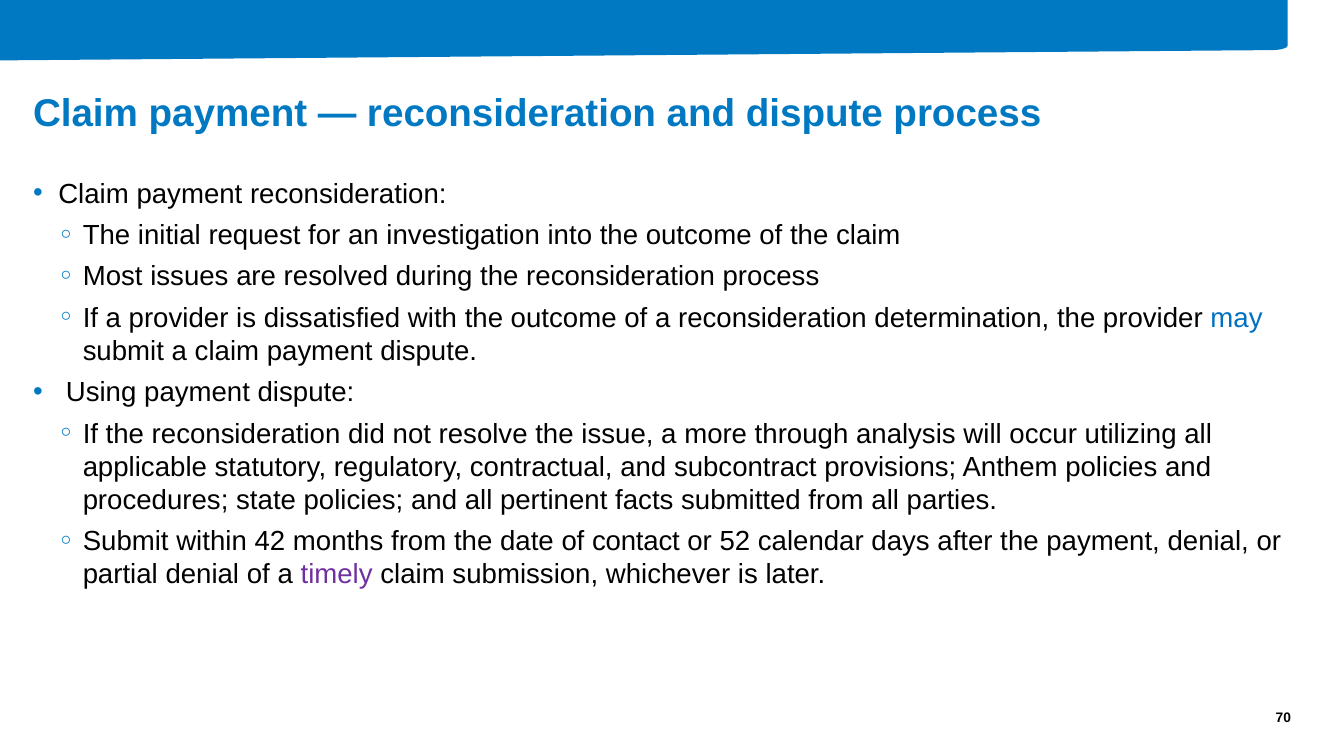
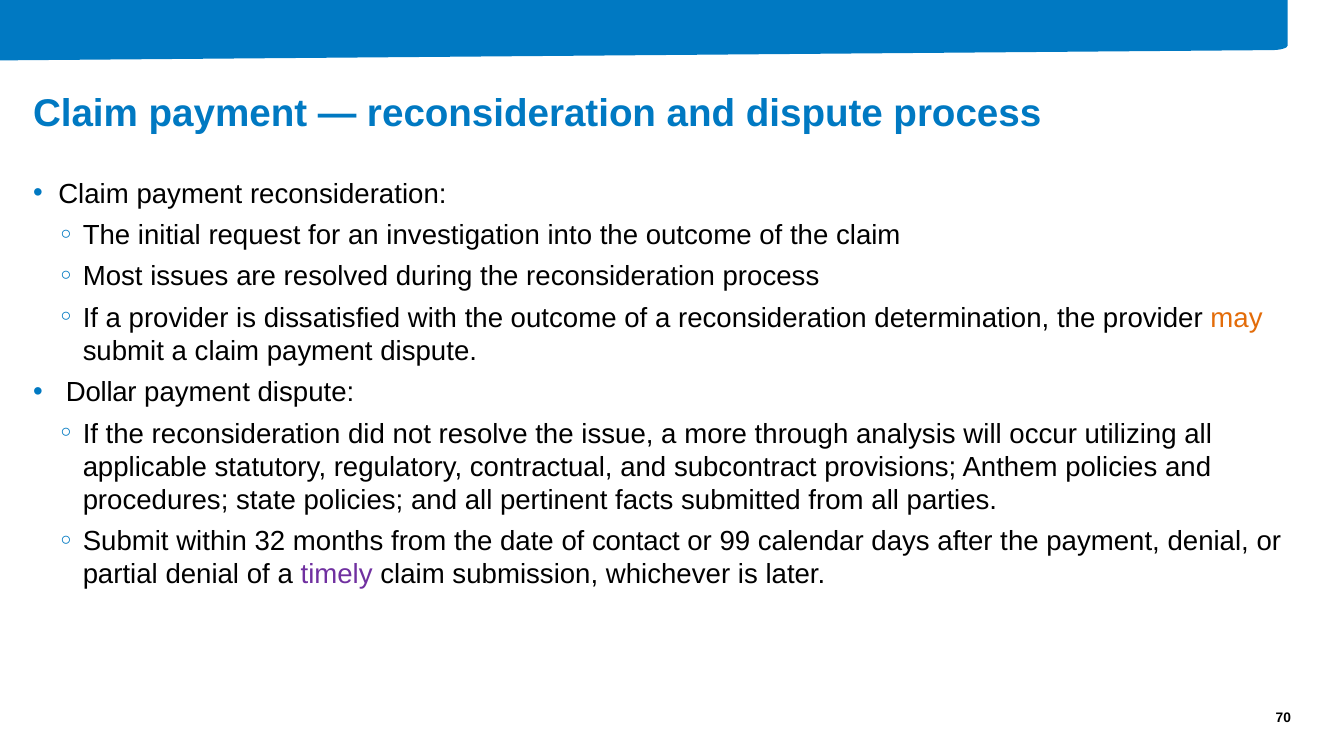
may colour: blue -> orange
Using: Using -> Dollar
42: 42 -> 32
52: 52 -> 99
